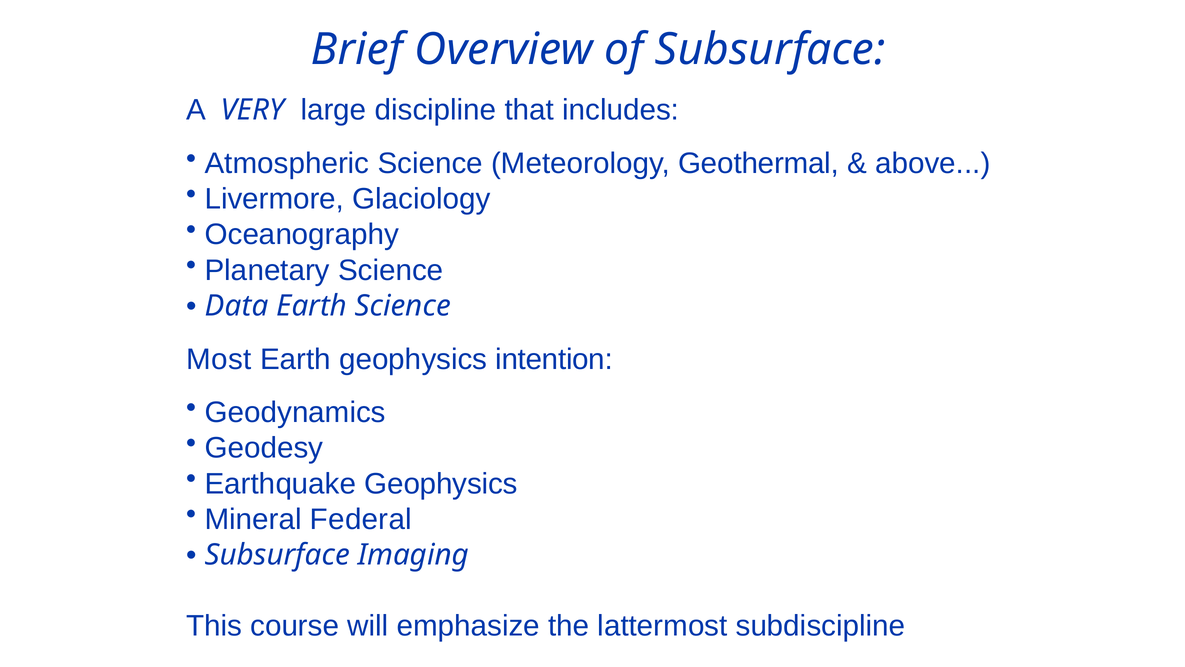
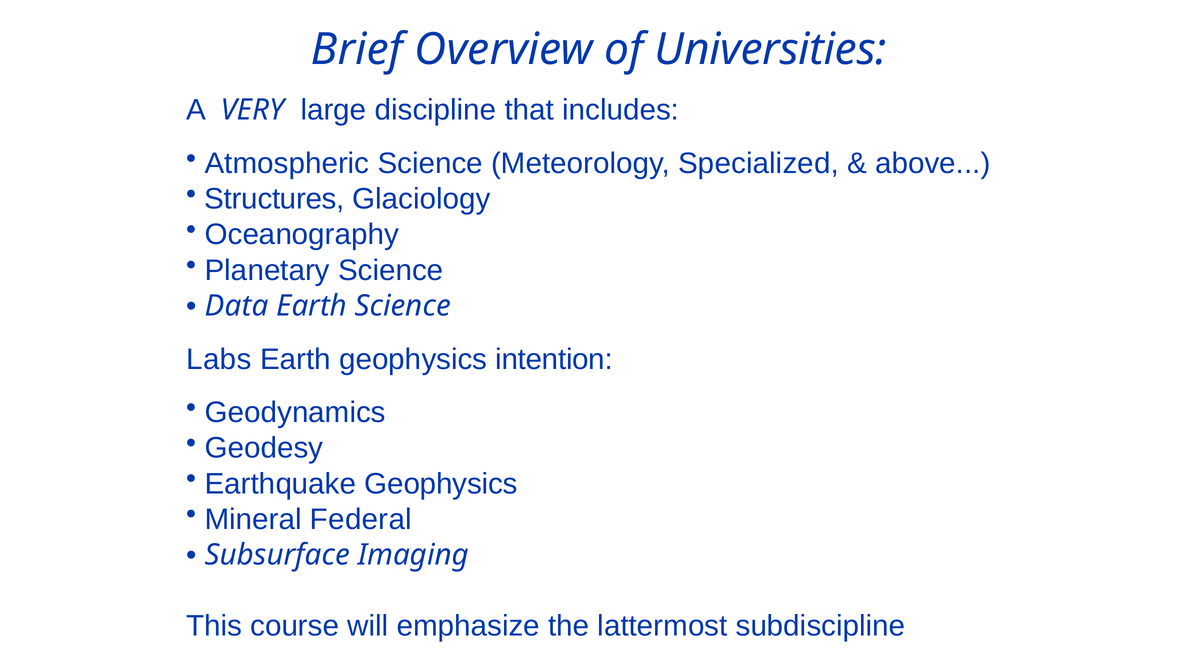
of Subsurface: Subsurface -> Universities
Geothermal: Geothermal -> Specialized
Livermore: Livermore -> Structures
Most: Most -> Labs
